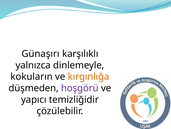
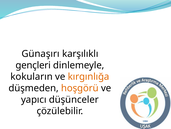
yalnızca: yalnızca -> gençleri
hoşgörü colour: purple -> orange
temizliğidir: temizliğidir -> düşünceler
